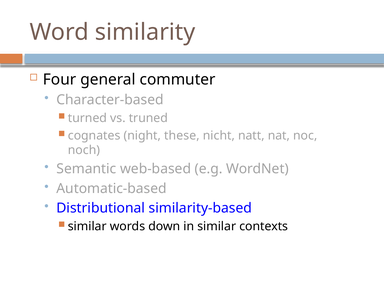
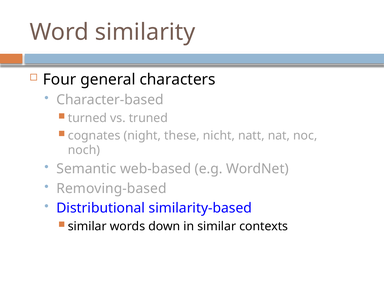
commuter: commuter -> characters
Automatic-based: Automatic-based -> Removing-based
